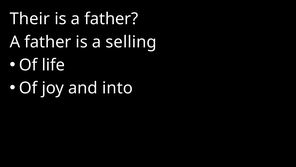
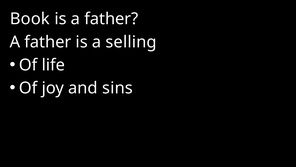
Their: Their -> Book
into: into -> sins
